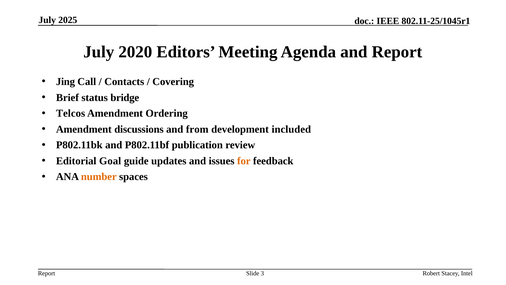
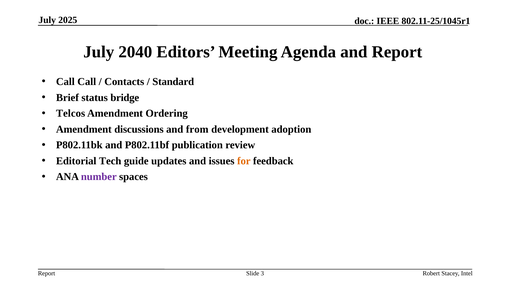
2020: 2020 -> 2040
Jing at (65, 82): Jing -> Call
Covering: Covering -> Standard
included: included -> adoption
Goal: Goal -> Tech
number colour: orange -> purple
